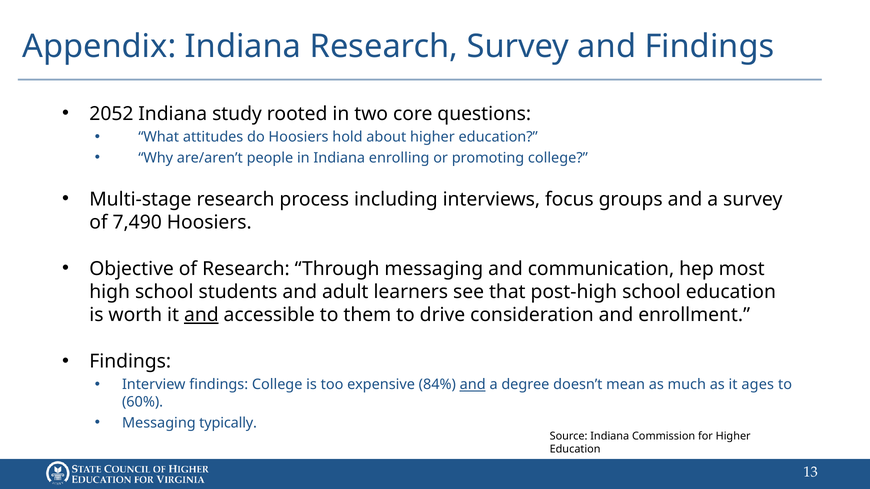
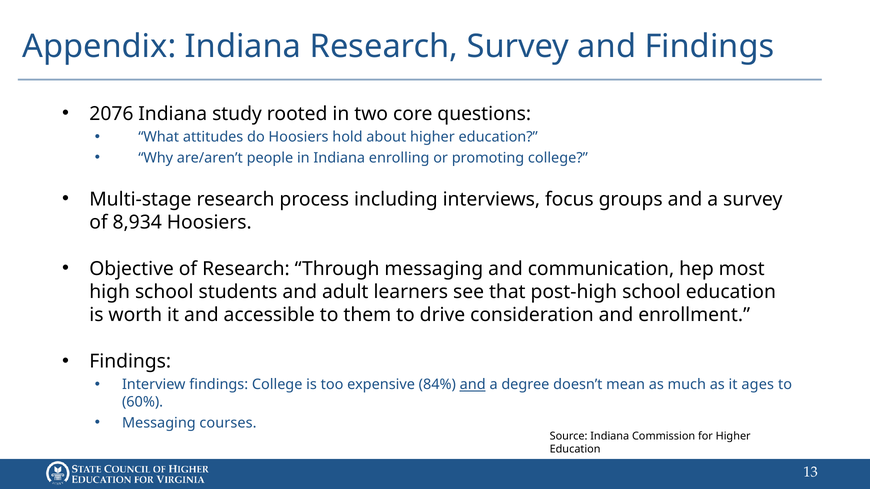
2052: 2052 -> 2076
7,490: 7,490 -> 8,934
and at (201, 315) underline: present -> none
typically: typically -> courses
